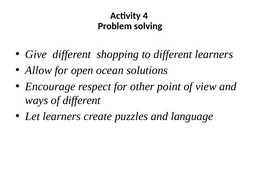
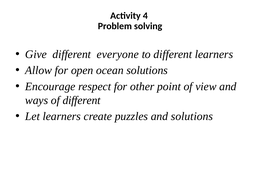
shopping: shopping -> everyone
and language: language -> solutions
